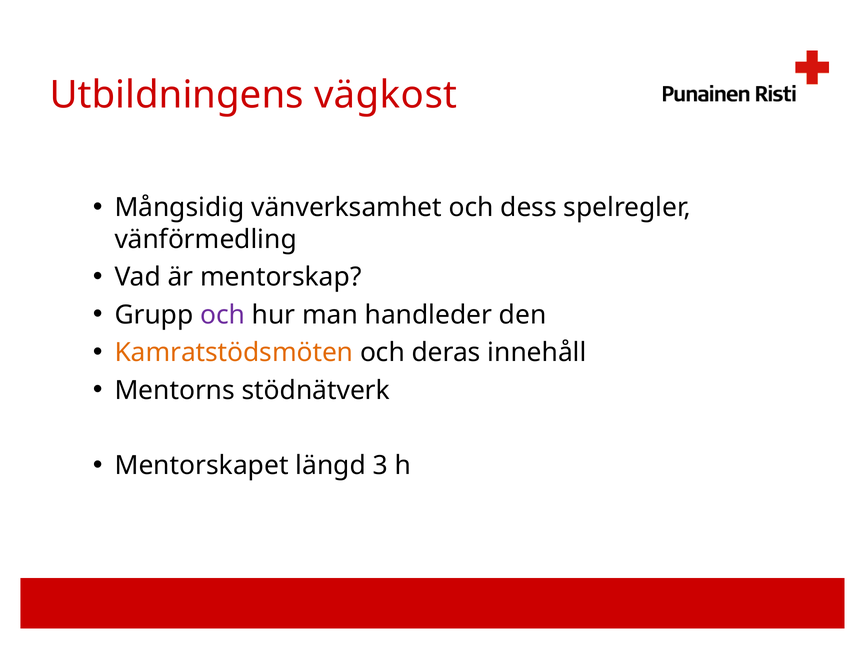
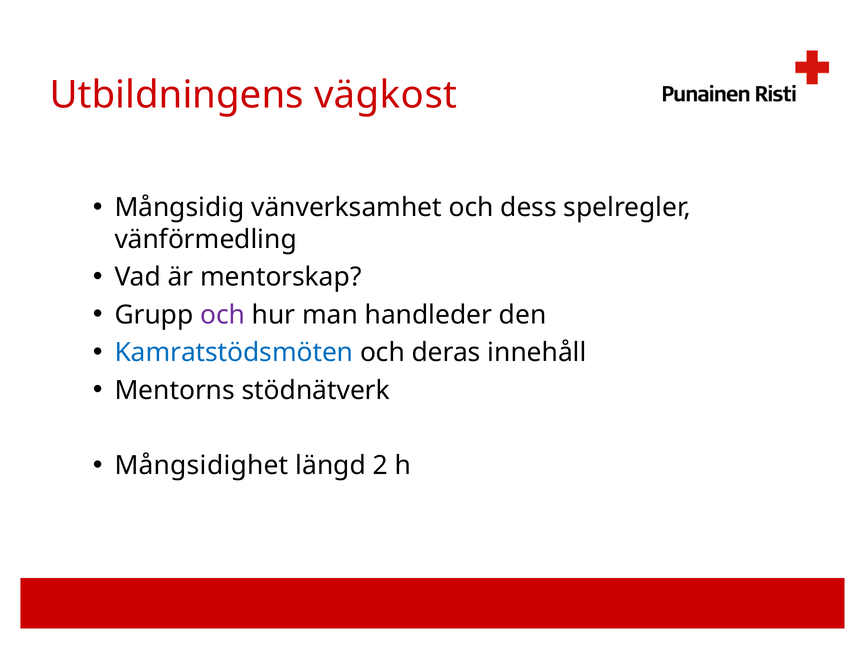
Kamratstödsmöten colour: orange -> blue
Mentorskapet: Mentorskapet -> Mångsidighet
3: 3 -> 2
